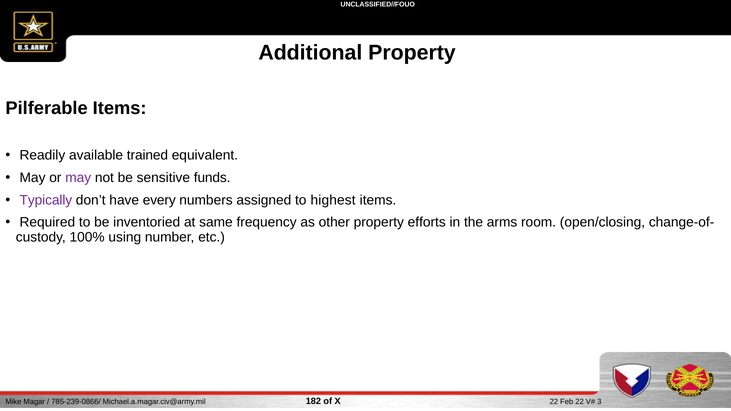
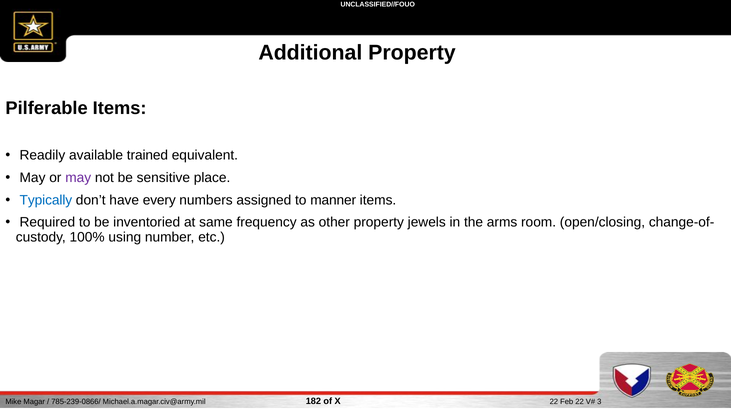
funds: funds -> place
Typically colour: purple -> blue
highest: highest -> manner
efforts: efforts -> jewels
